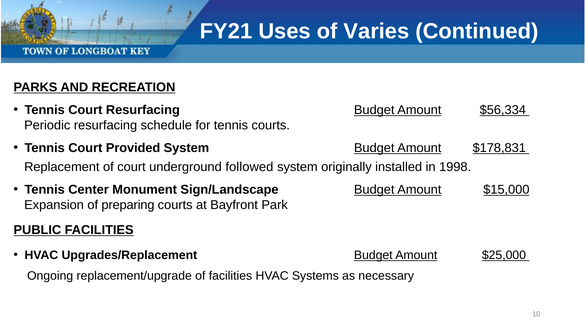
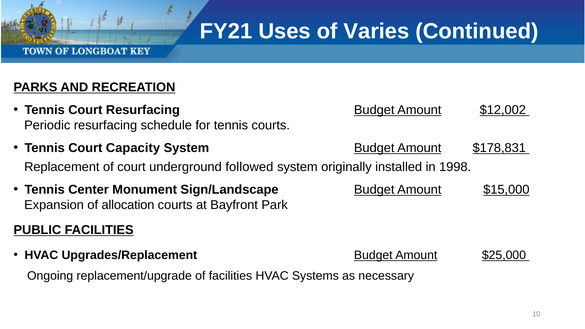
$56,334: $56,334 -> $12,002
Provided: Provided -> Capacity
preparing: preparing -> allocation
